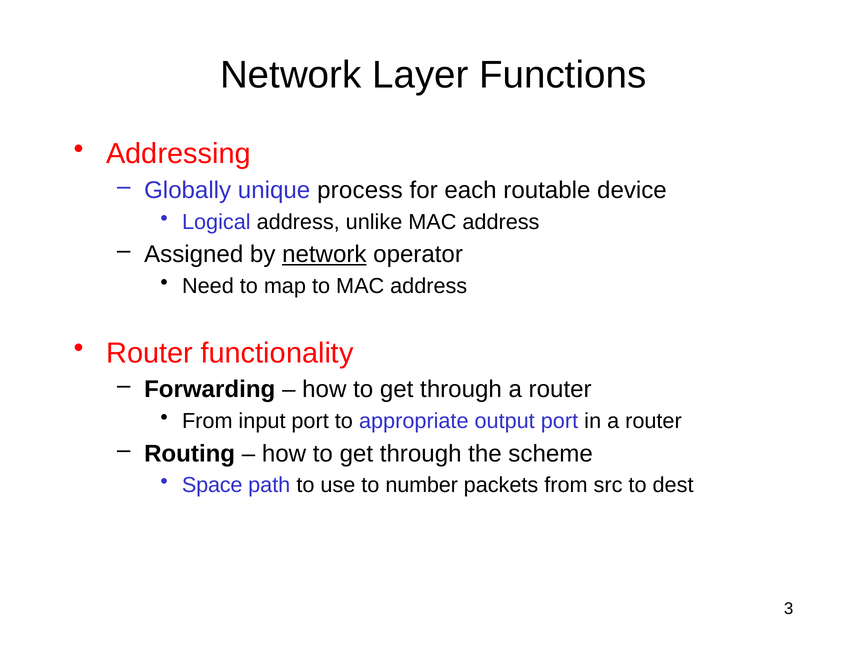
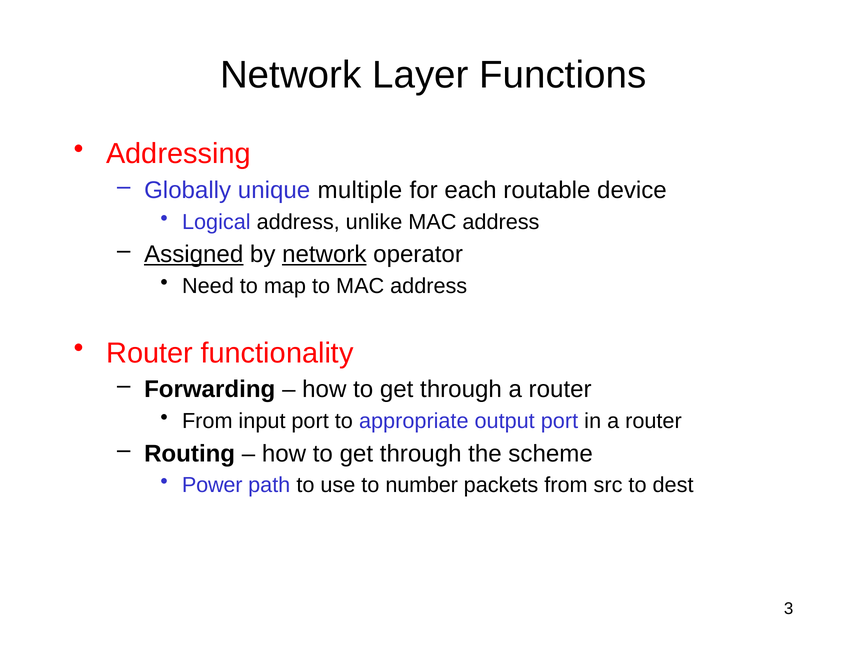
process: process -> multiple
Assigned underline: none -> present
Space: Space -> Power
